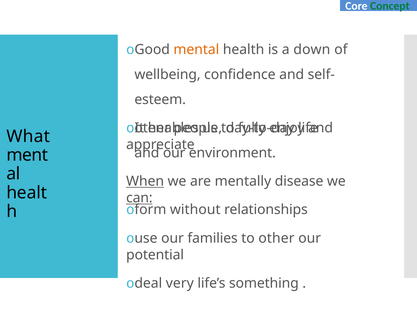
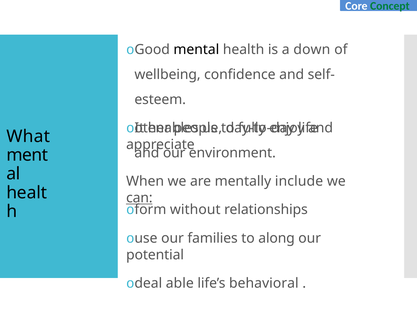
mental colour: orange -> black
When underline: present -> none
disease: disease -> include
to other: other -> along
very: very -> able
something: something -> behavioral
